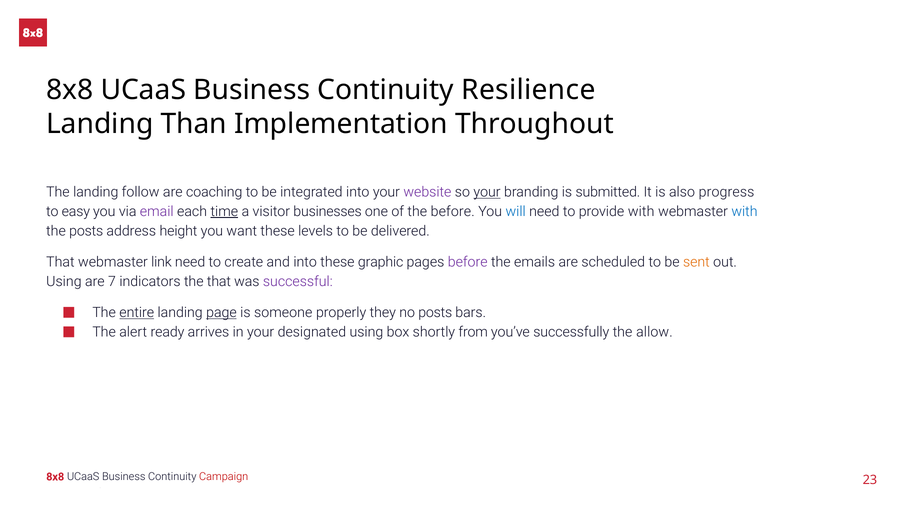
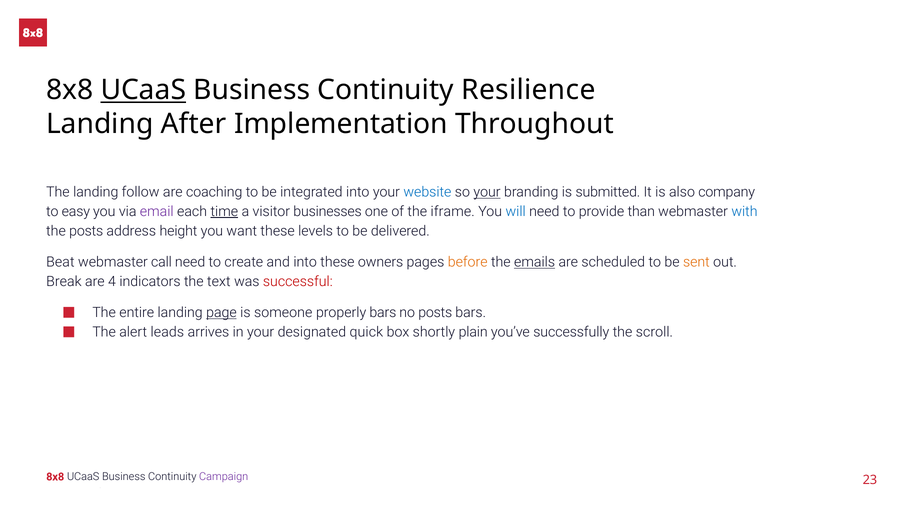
UCaaS at (143, 90) underline: none -> present
Than: Than -> After
website colour: purple -> blue
progress: progress -> company
the before: before -> iframe
provide with: with -> than
That at (60, 262): That -> Beat
link: link -> call
graphic: graphic -> owners
before at (468, 262) colour: purple -> orange
emails underline: none -> present
Using at (64, 281): Using -> Break
7: 7 -> 4
the that: that -> text
successful colour: purple -> red
entire underline: present -> none
properly they: they -> bars
ready: ready -> leads
designated using: using -> quick
from: from -> plain
allow: allow -> scroll
Campaign colour: red -> purple
